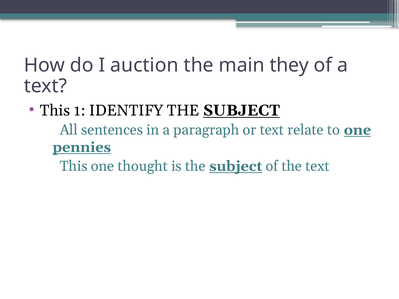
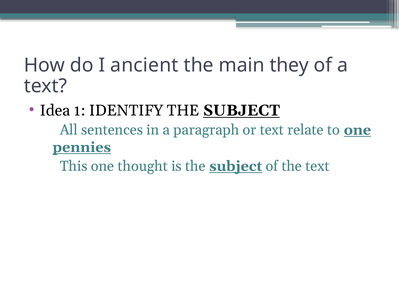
auction: auction -> ancient
This at (55, 111): This -> Idea
